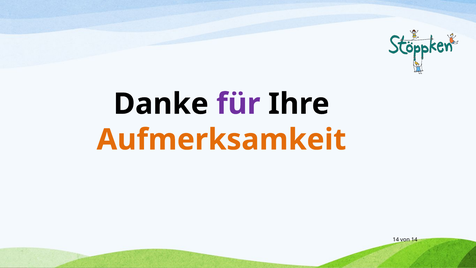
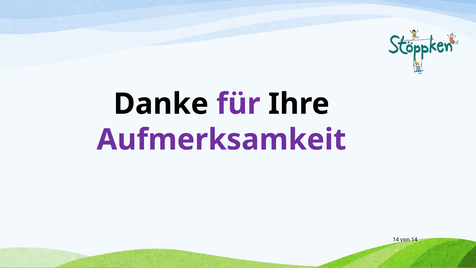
Aufmerksamkeit colour: orange -> purple
